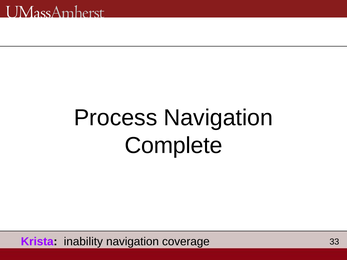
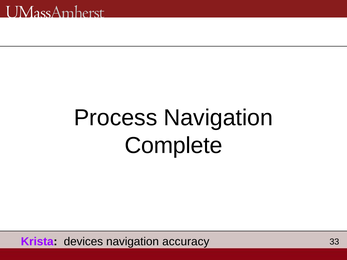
inability: inability -> devices
coverage: coverage -> accuracy
